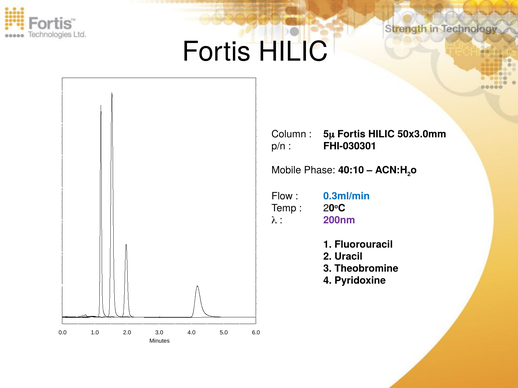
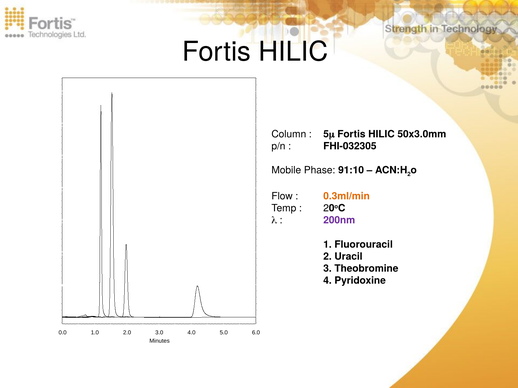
FHI-030301: FHI-030301 -> FHI-032305
40:10: 40:10 -> 91:10
0.3ml/min colour: blue -> orange
